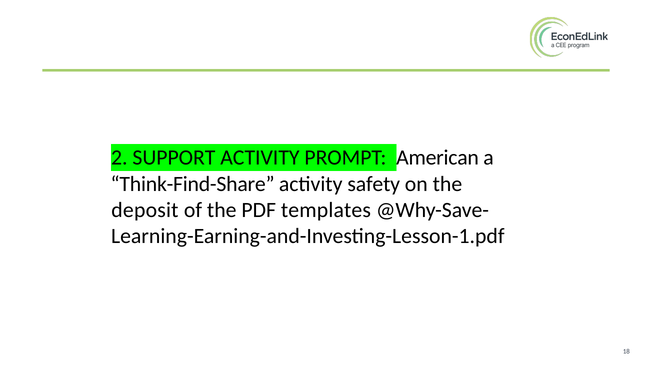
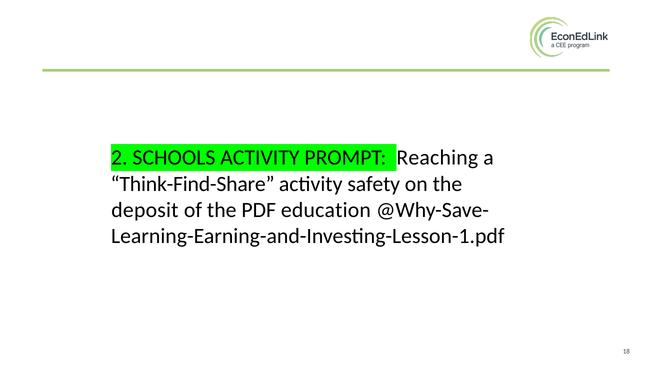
SUPPORT: SUPPORT -> SCHOOLS
American: American -> Reaching
templates: templates -> education
